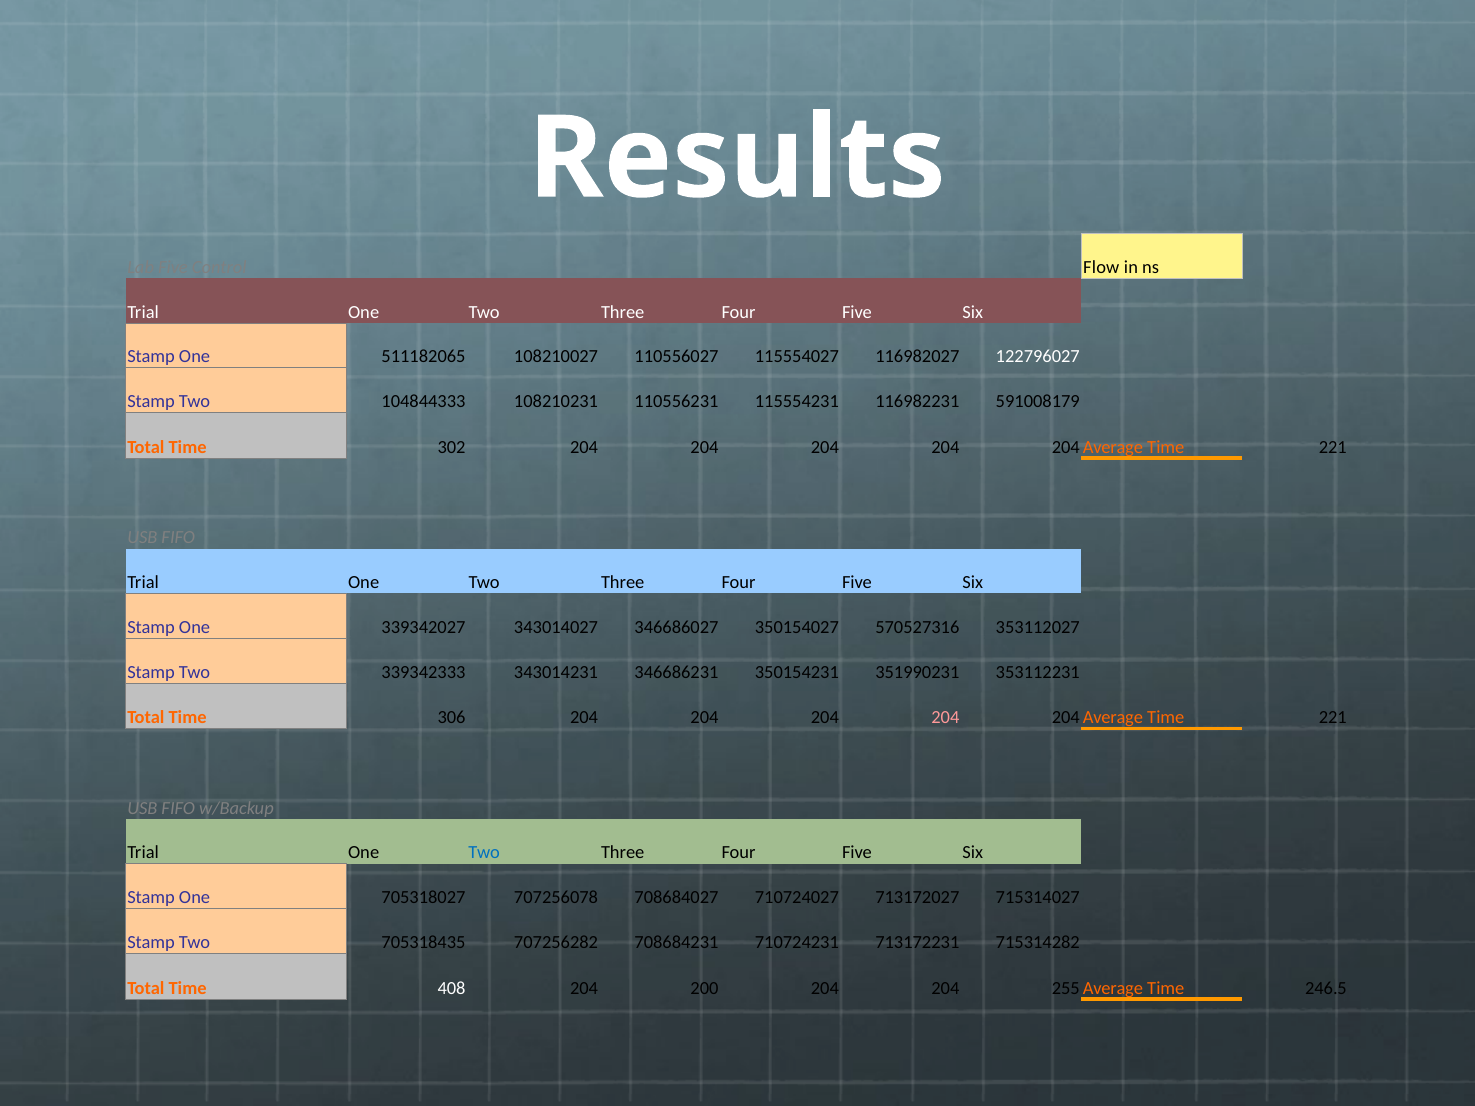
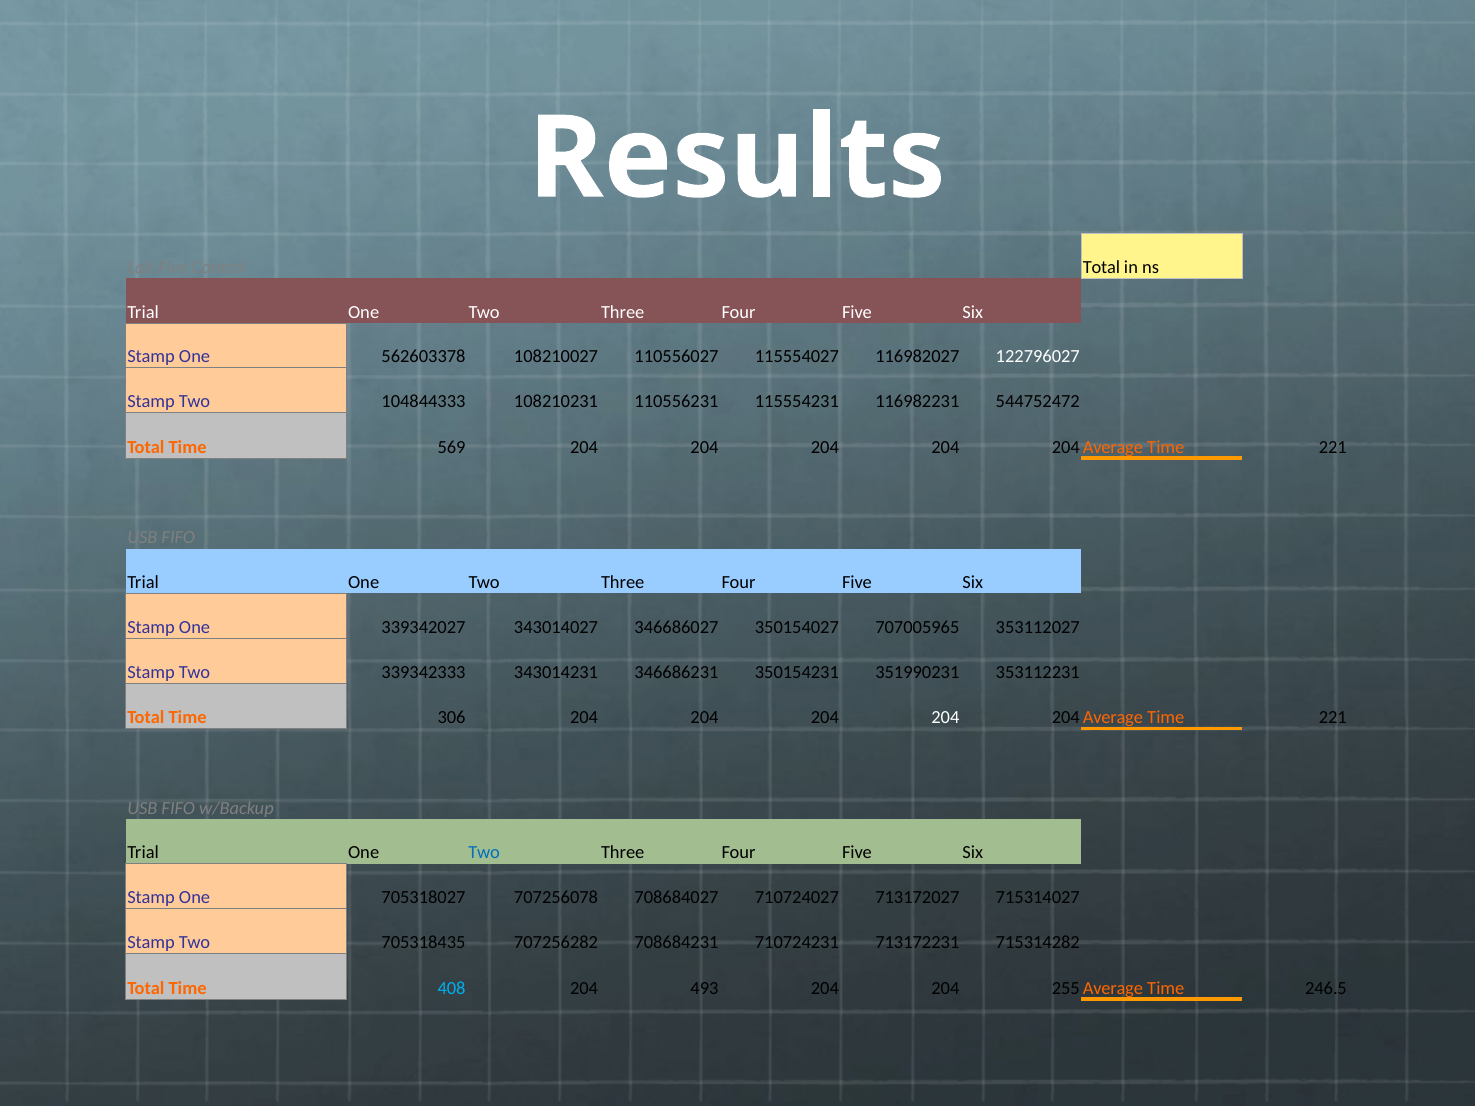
Control Flow: Flow -> Total
511182065: 511182065 -> 562603378
591008179: 591008179 -> 544752472
302: 302 -> 569
570527316: 570527316 -> 707005965
204 at (945, 718) colour: pink -> white
408 colour: white -> light blue
200: 200 -> 493
